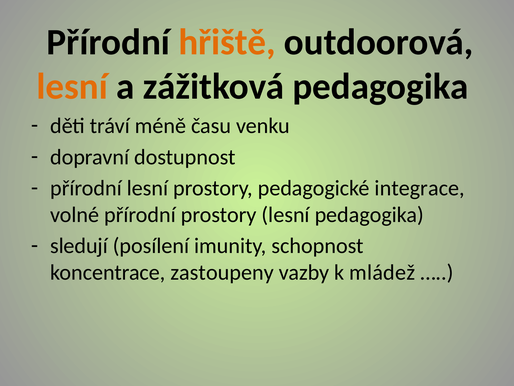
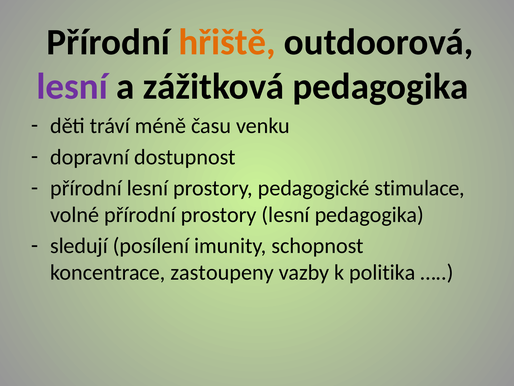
lesní at (72, 87) colour: orange -> purple
integrace: integrace -> stimulace
mládež: mládež -> politika
